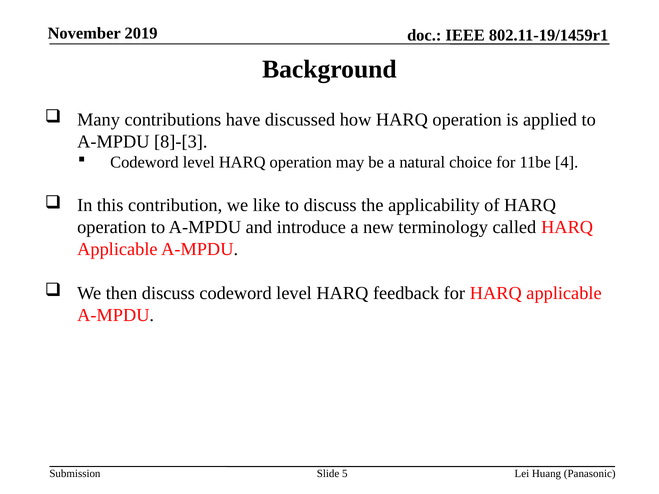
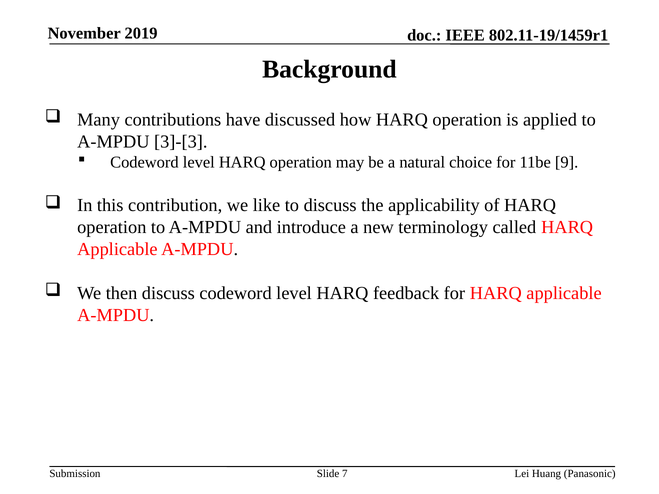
8]-[3: 8]-[3 -> 3]-[3
4: 4 -> 9
5: 5 -> 7
